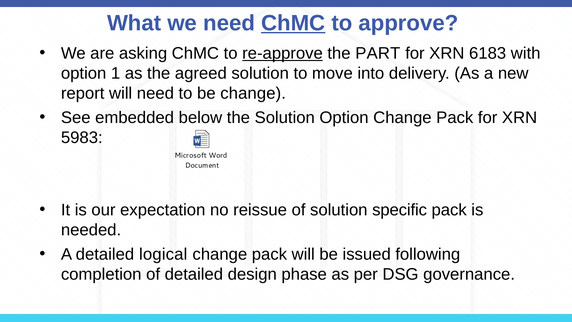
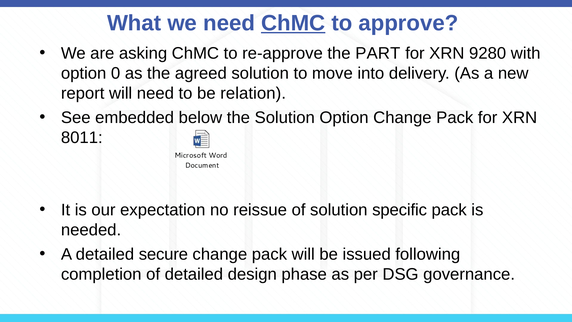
re-approve underline: present -> none
6183: 6183 -> 9280
1: 1 -> 0
be change: change -> relation
5983: 5983 -> 8011
logical: logical -> secure
